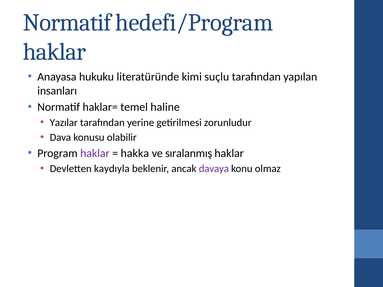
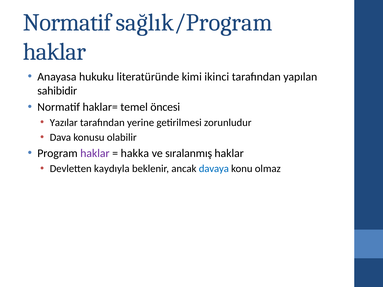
hedefi/Program: hedefi/Program -> sağlık/Program
suçlu: suçlu -> ikinci
insanları: insanları -> sahibidir
haline: haline -> öncesi
davaya colour: purple -> blue
